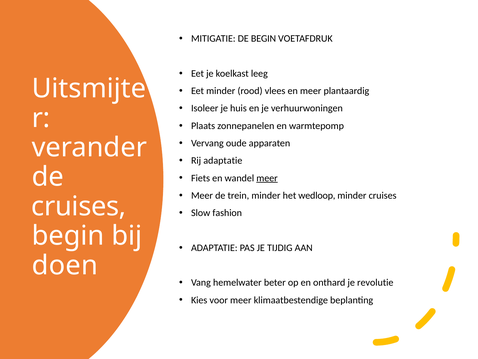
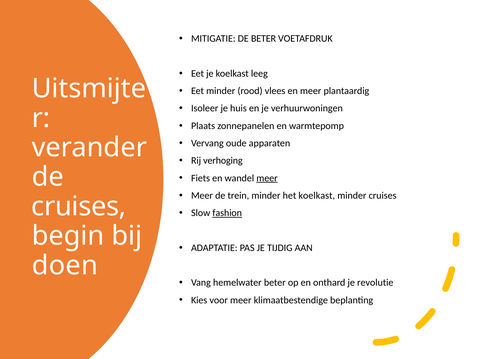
DE BEGIN: BEGIN -> BETER
Rij adaptatie: adaptatie -> verhoging
het wedloop: wedloop -> koelkast
fashion underline: none -> present
